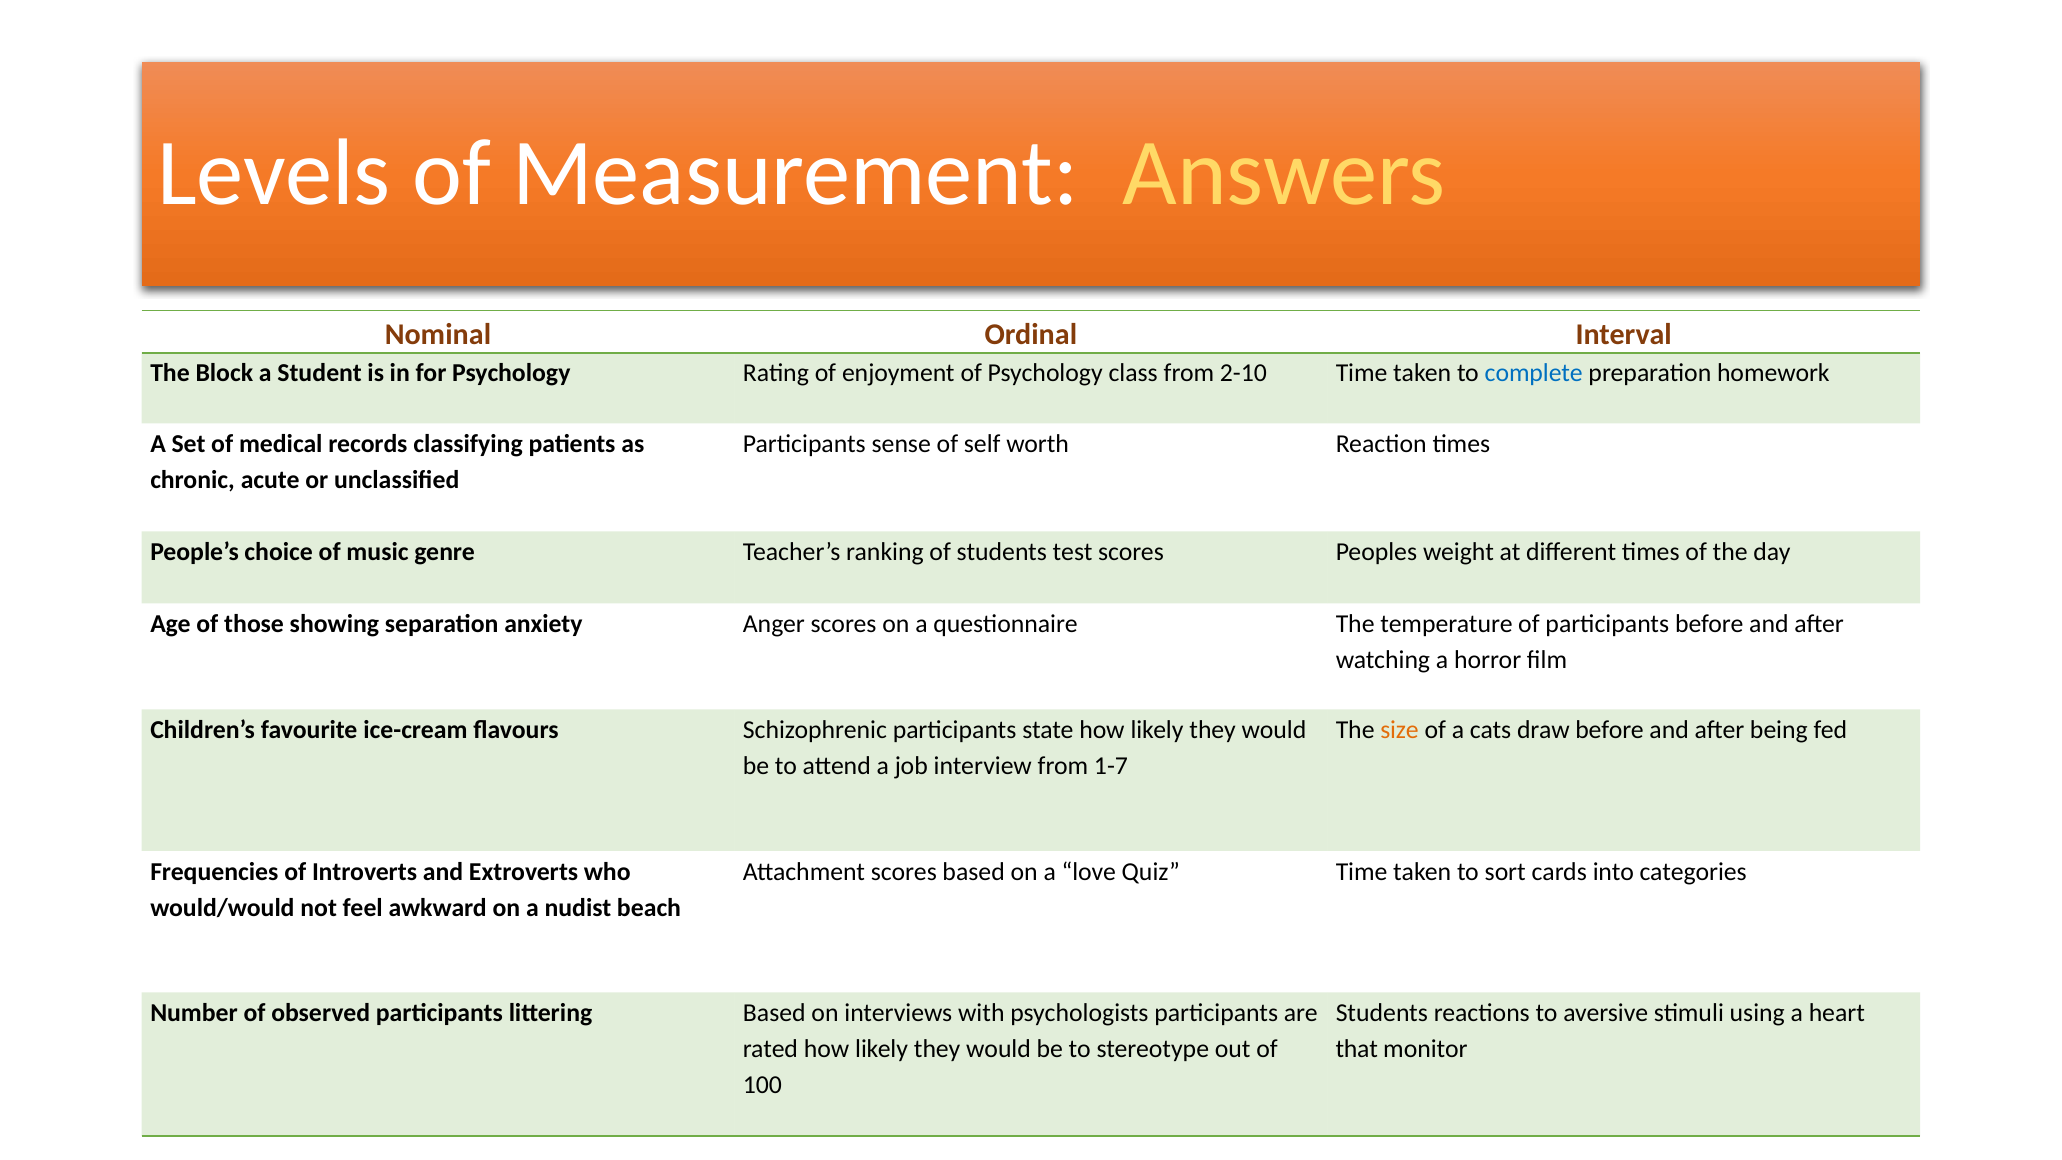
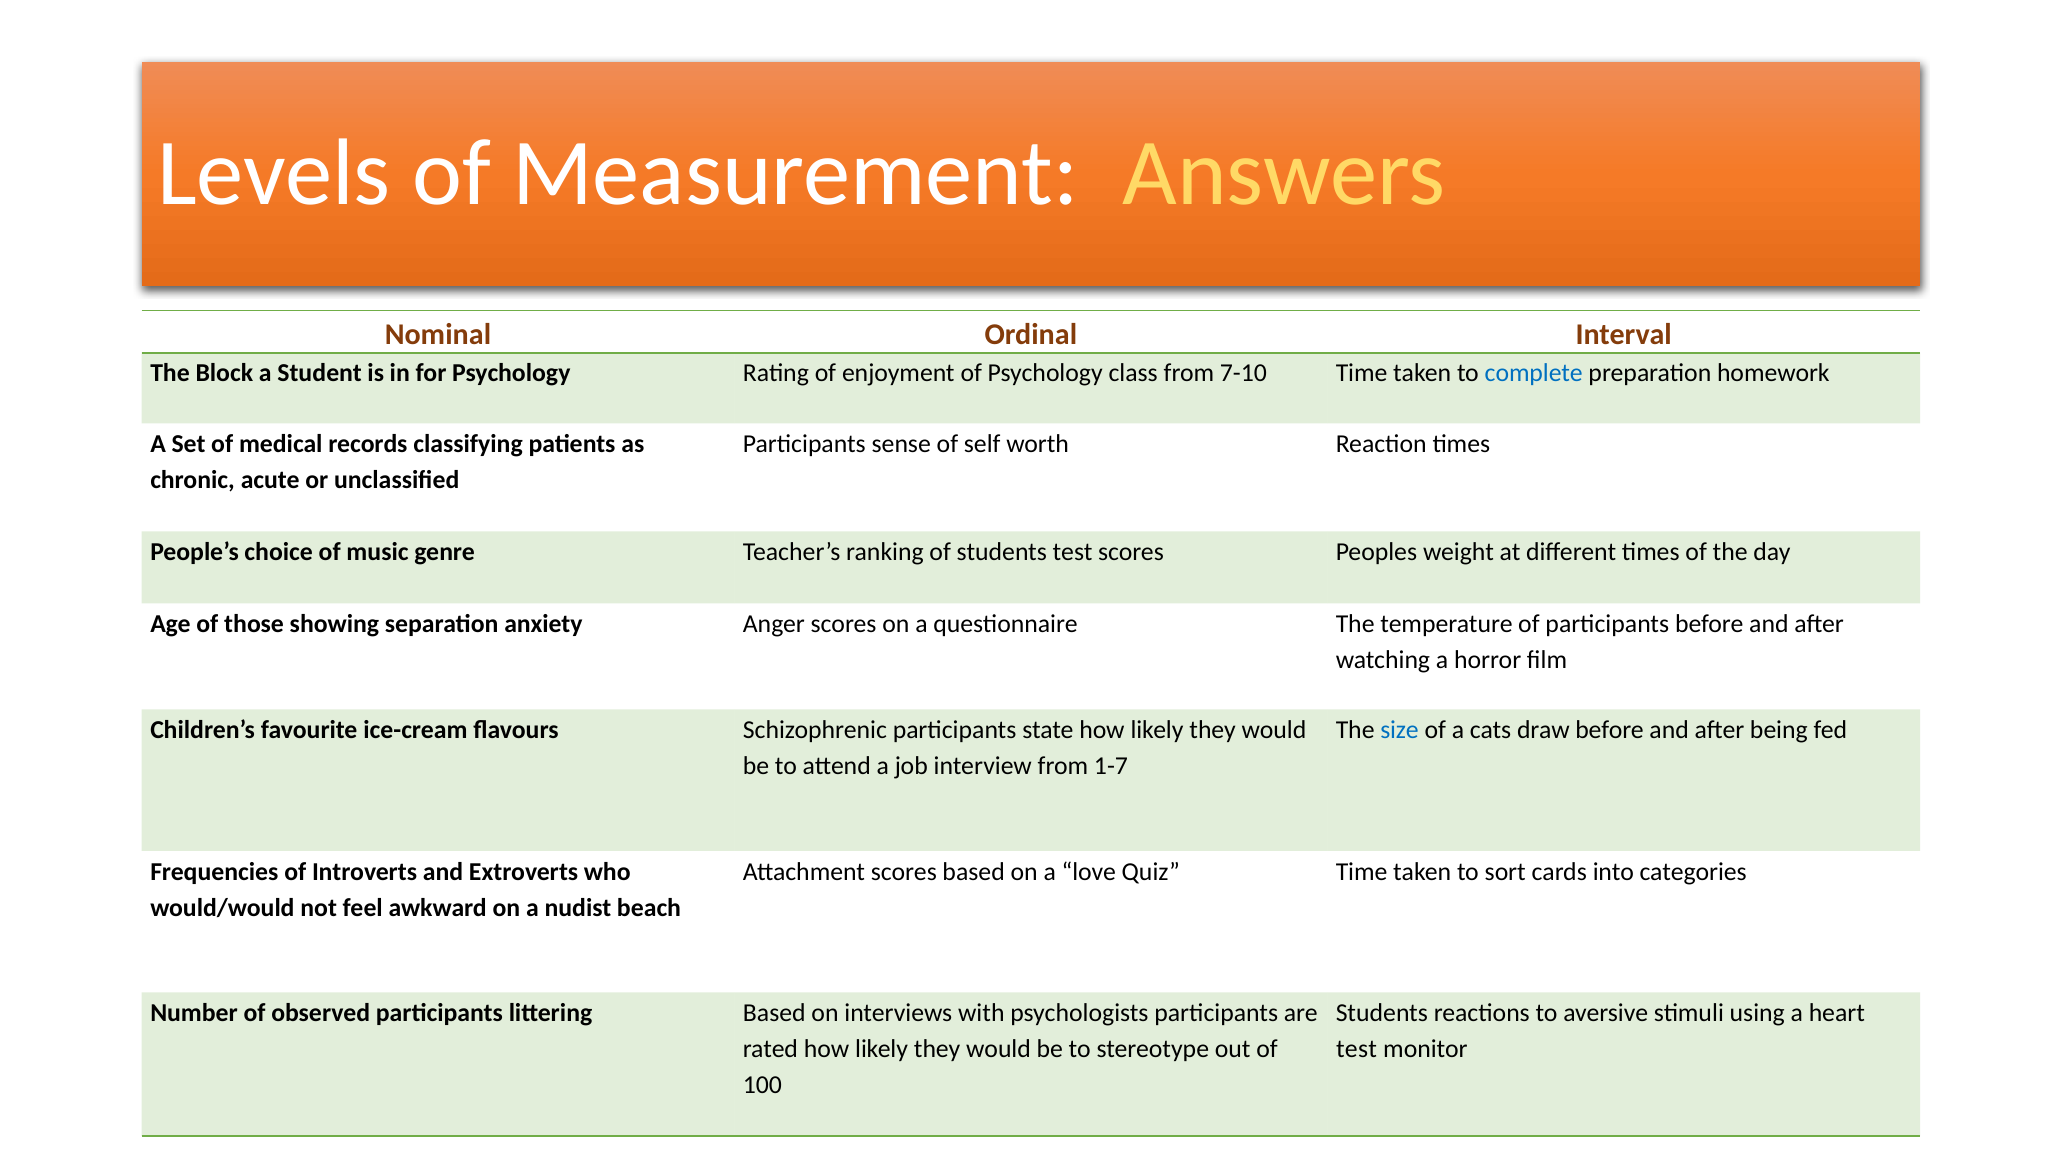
2-10: 2-10 -> 7-10
size colour: orange -> blue
that at (1357, 1049): that -> test
